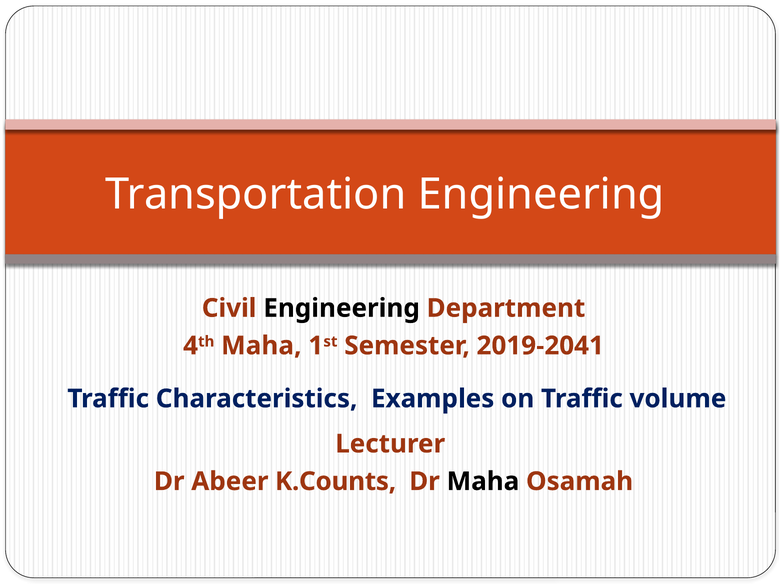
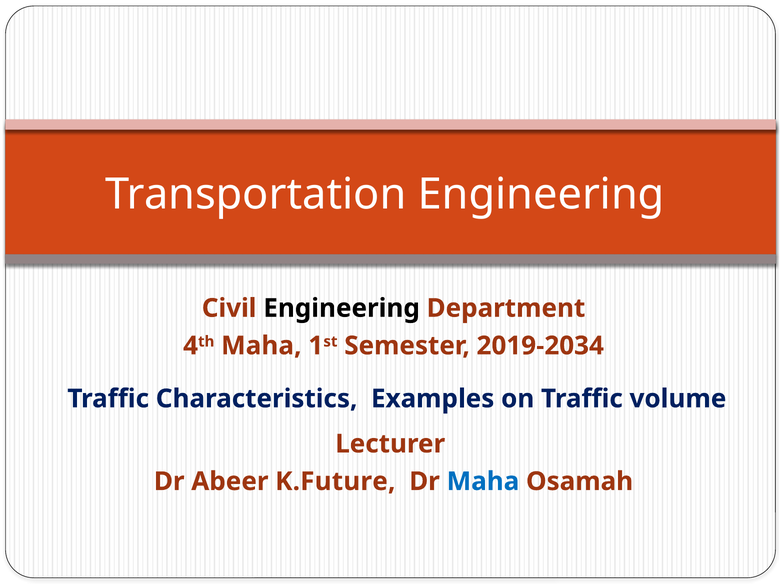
2019-2041: 2019-2041 -> 2019-2034
K.Counts: K.Counts -> K.Future
Maha at (483, 481) colour: black -> blue
